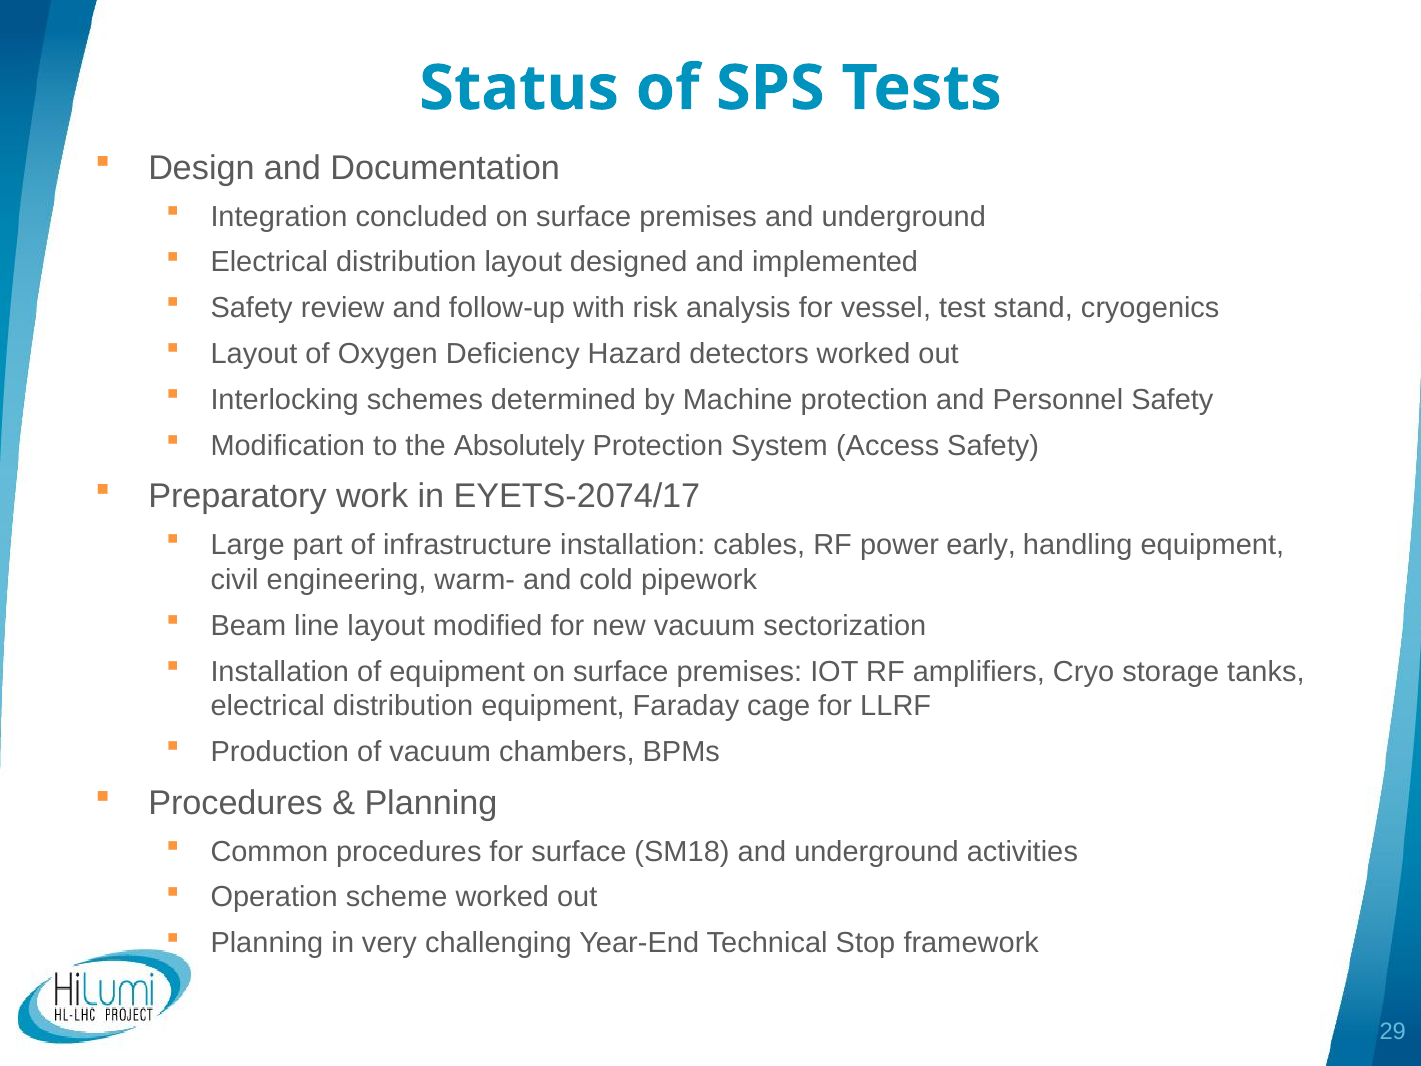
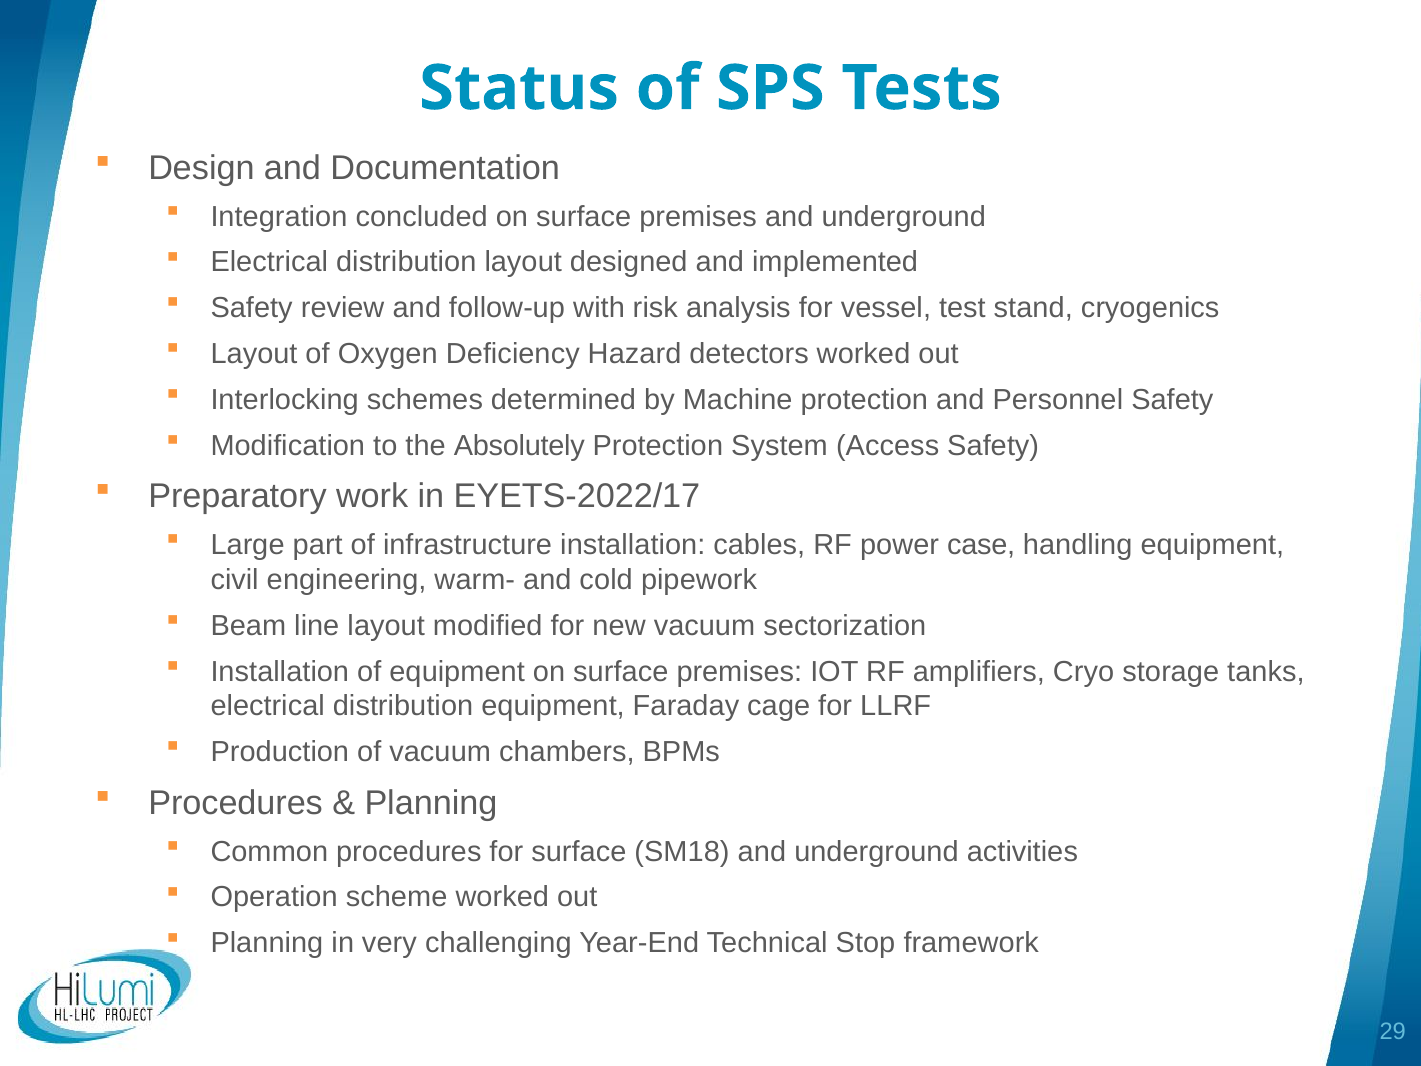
EYETS-2074/17: EYETS-2074/17 -> EYETS-2022/17
early: early -> case
